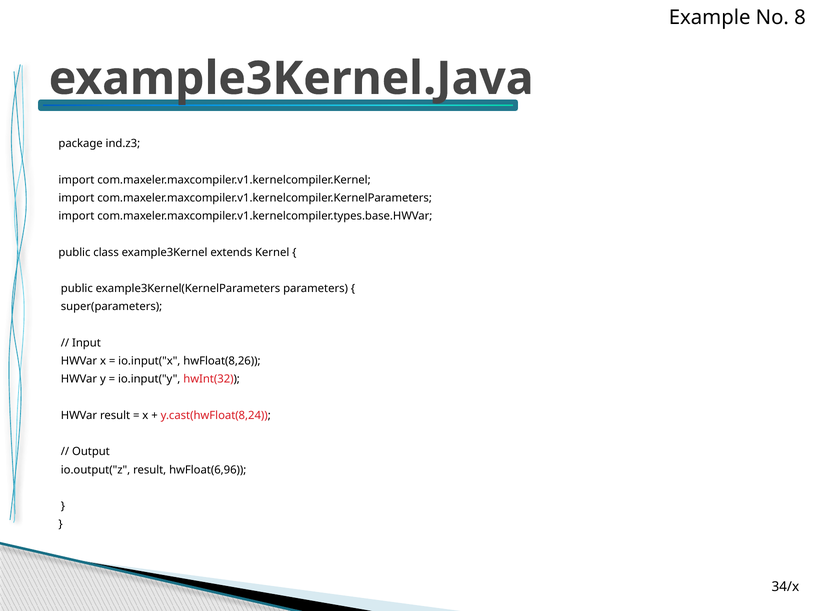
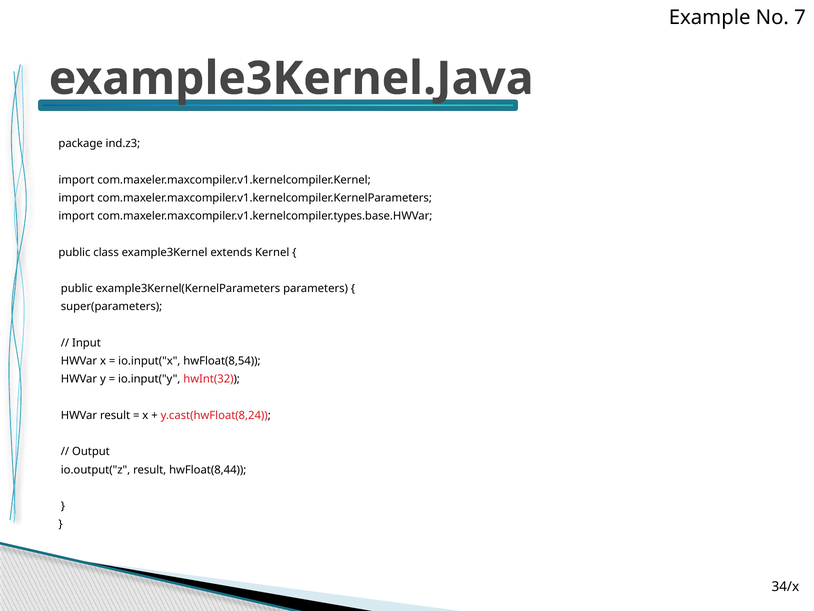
8: 8 -> 7
hwFloat(8,26: hwFloat(8,26 -> hwFloat(8,54
hwFloat(6,96: hwFloat(6,96 -> hwFloat(8,44
